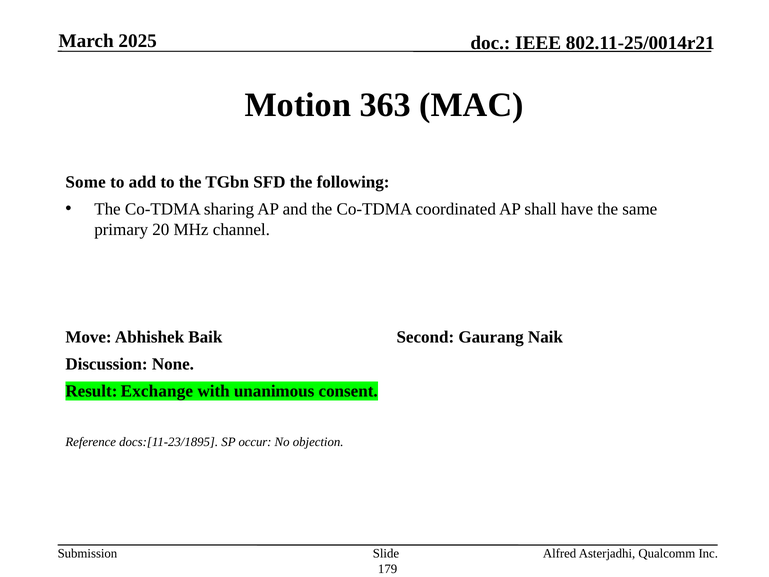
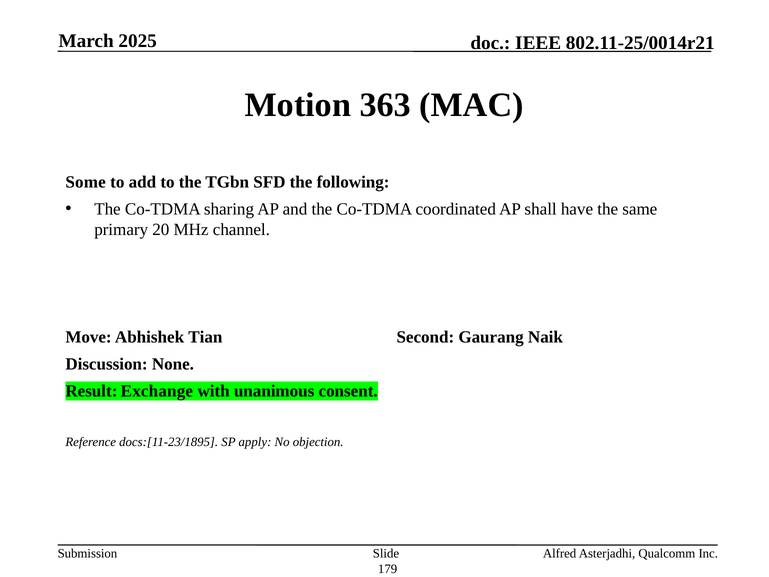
Baik: Baik -> Tian
occur: occur -> apply
